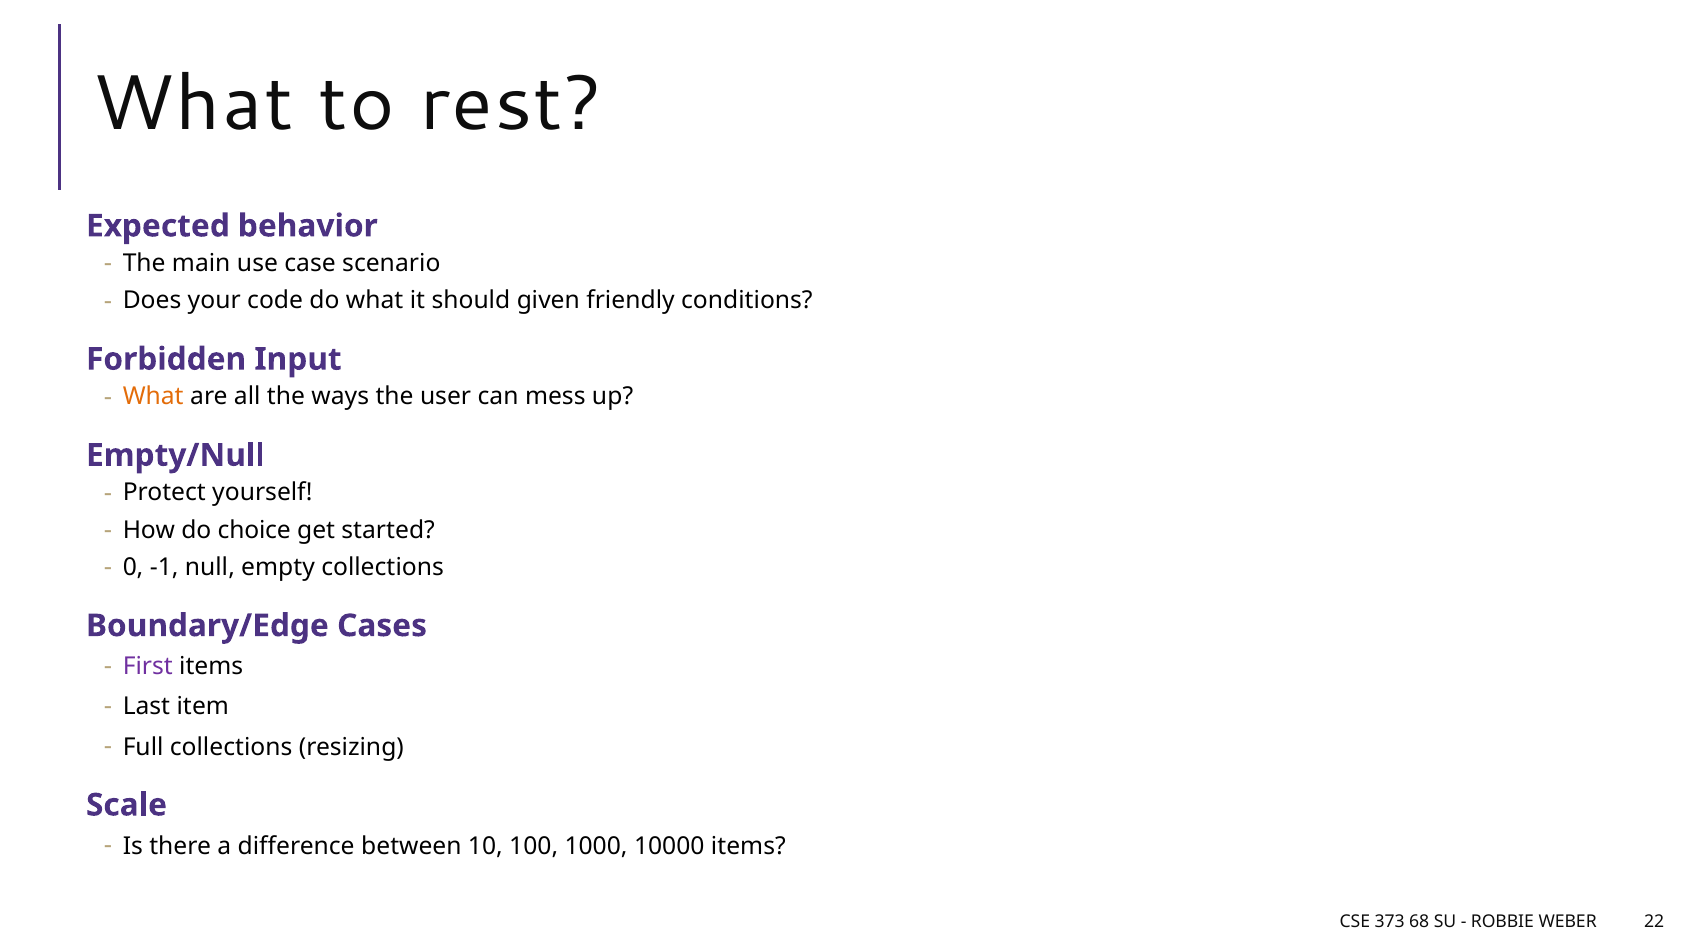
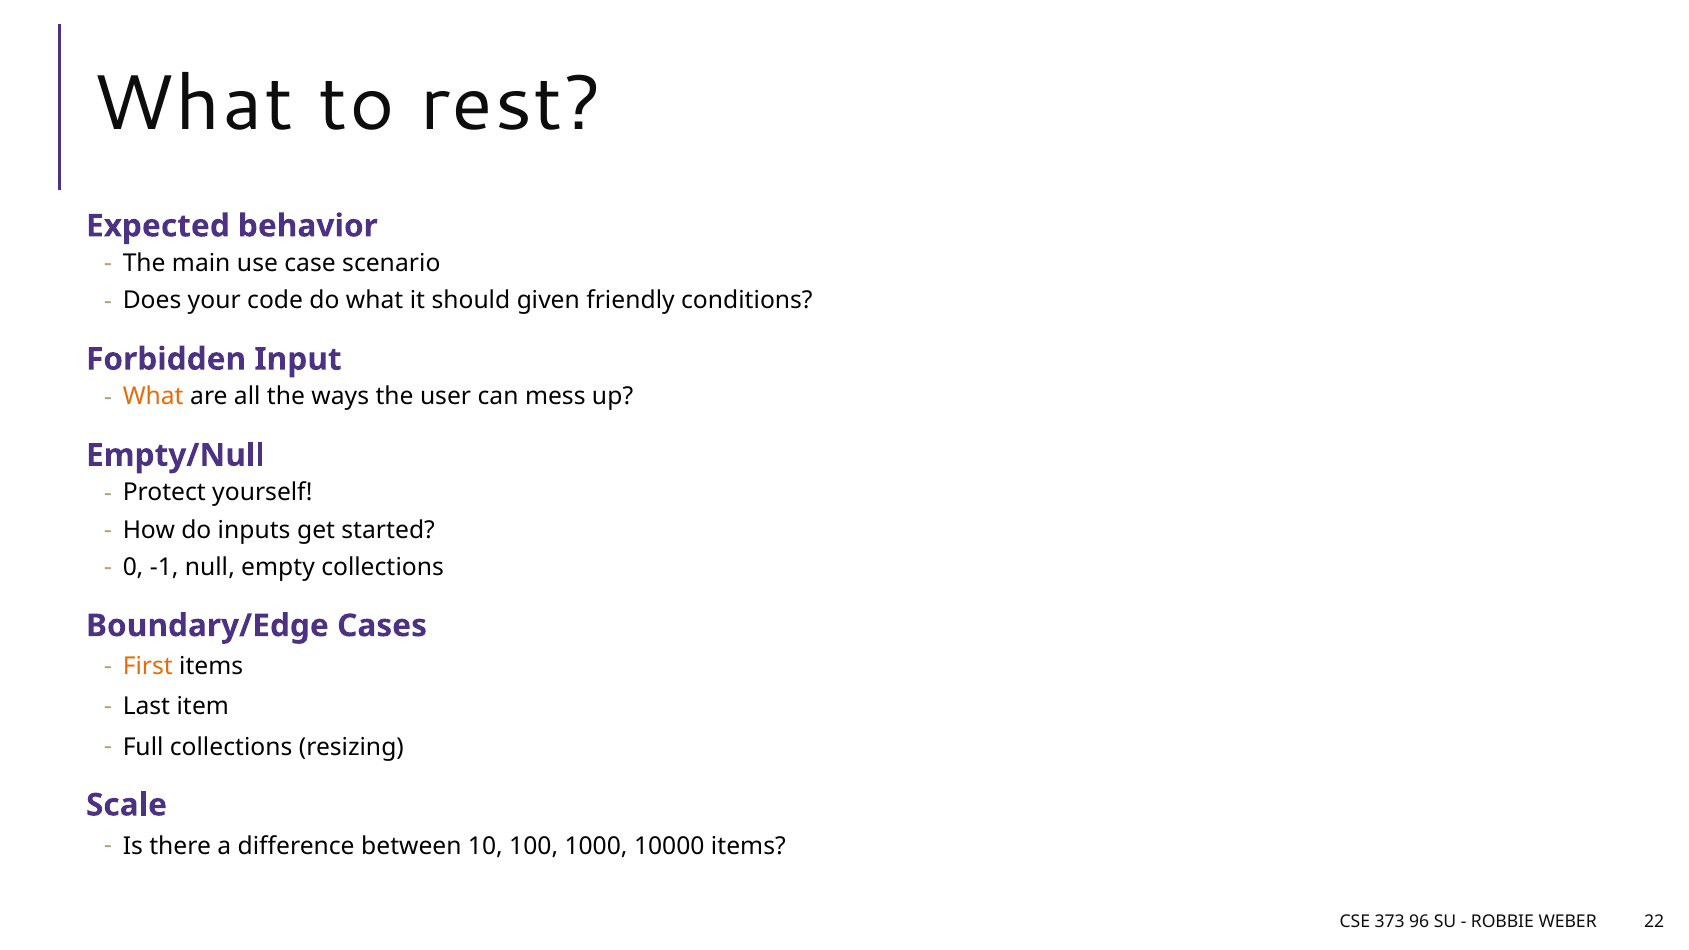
choice: choice -> inputs
First colour: purple -> orange
68: 68 -> 96
